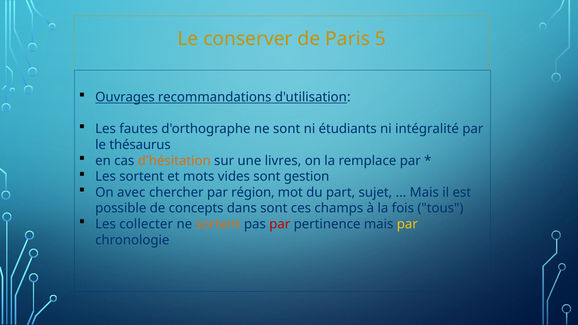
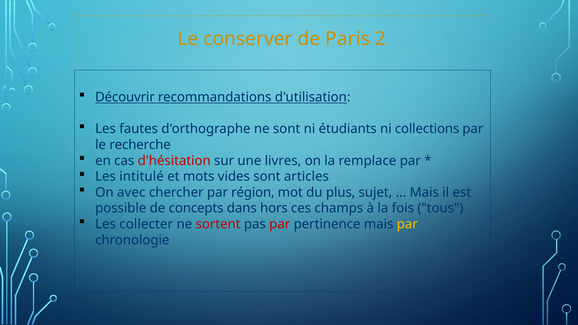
5: 5 -> 2
Ouvrages: Ouvrages -> Découvrir
intégralité: intégralité -> collections
thésaurus: thésaurus -> recherche
d'hésitation colour: orange -> red
Les sortent: sortent -> intitulé
gestion: gestion -> articles
part: part -> plus
dans sont: sont -> hors
sortent at (218, 224) colour: orange -> red
